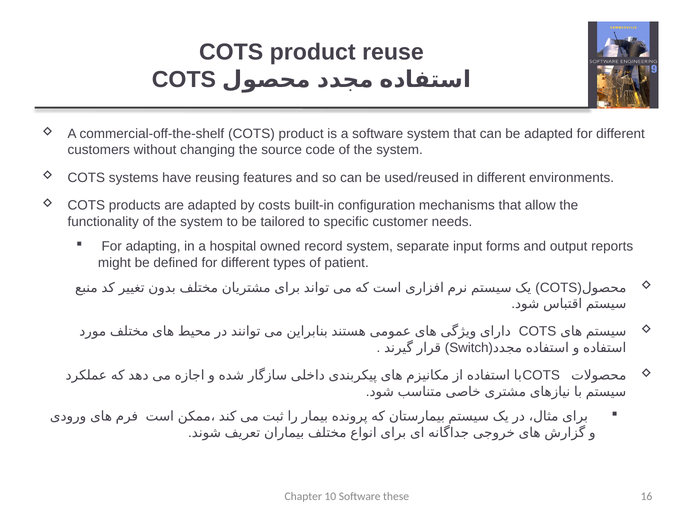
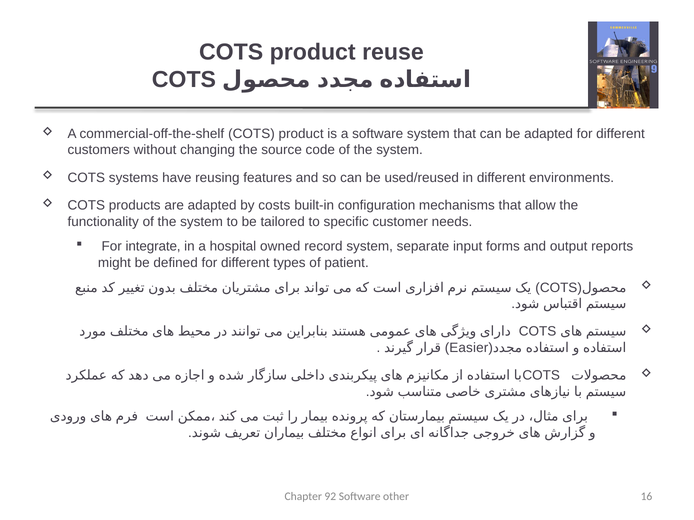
adapting: adapting -> integrate
Switch: Switch -> Easier
10: 10 -> 92
these: these -> other
